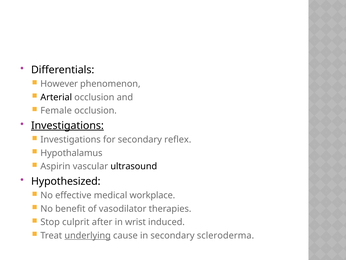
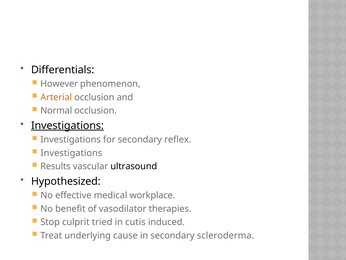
Arterial colour: black -> orange
Female: Female -> Normal
Hypothalamus at (71, 153): Hypothalamus -> Investigations
Aspirin: Aspirin -> Results
after: after -> tried
wrist: wrist -> cutis
underlying underline: present -> none
